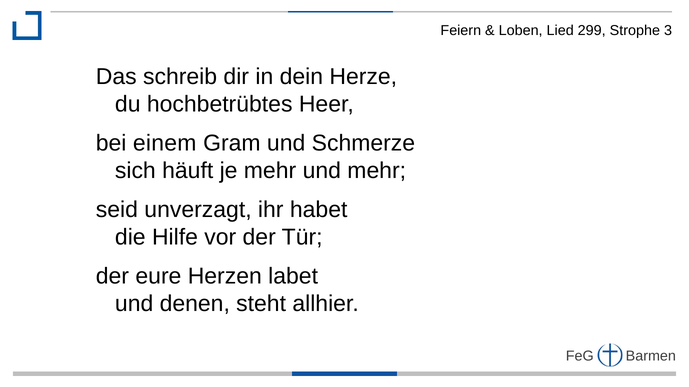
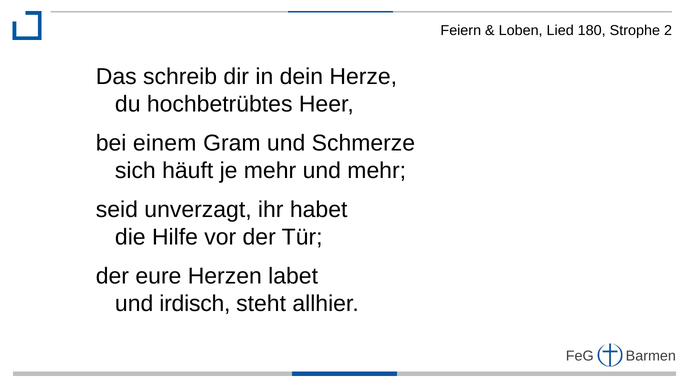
299: 299 -> 180
3: 3 -> 2
denen: denen -> irdisch
